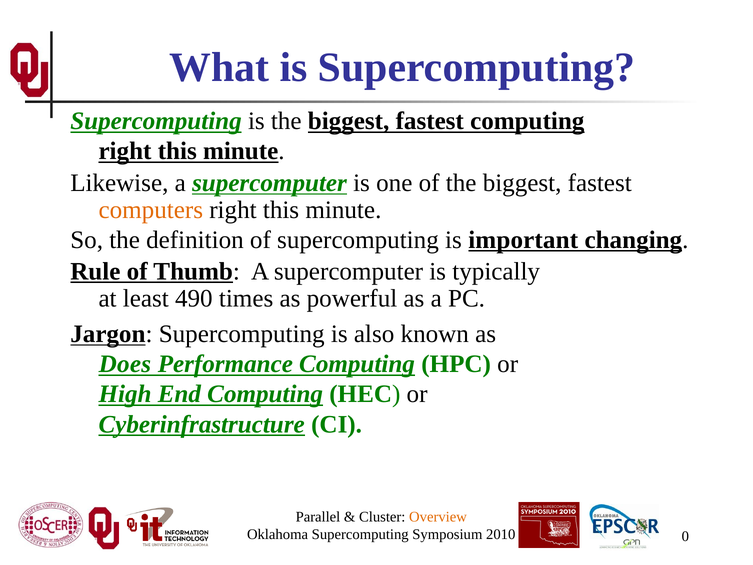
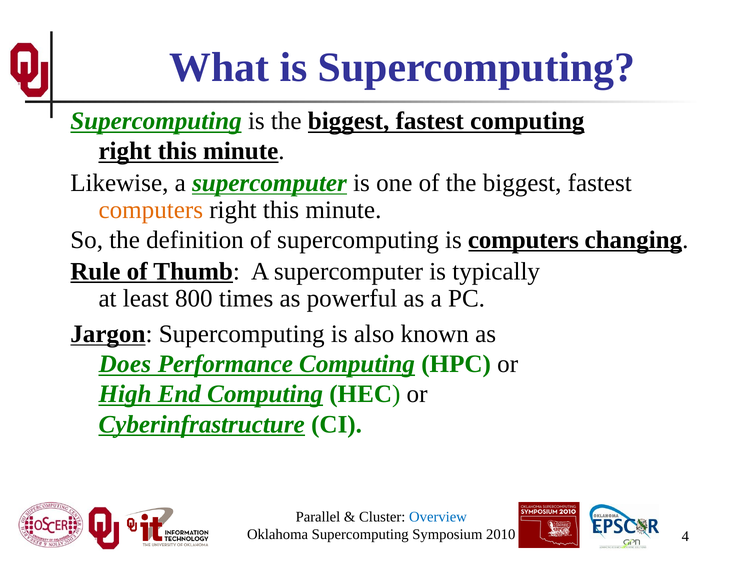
is important: important -> computers
490: 490 -> 800
Overview colour: orange -> blue
0: 0 -> 4
